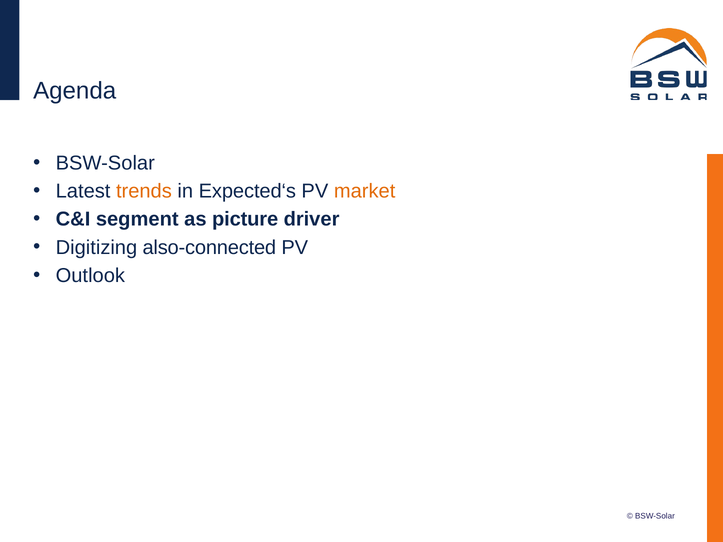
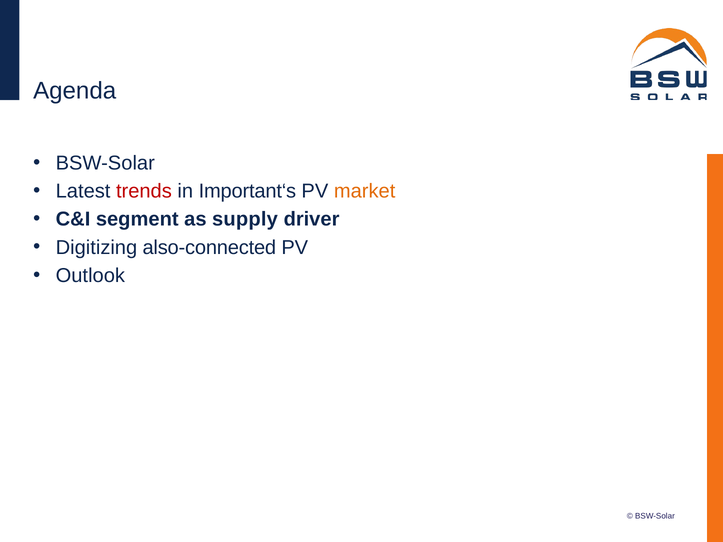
trends colour: orange -> red
Expected‘s: Expected‘s -> Important‘s
picture: picture -> supply
